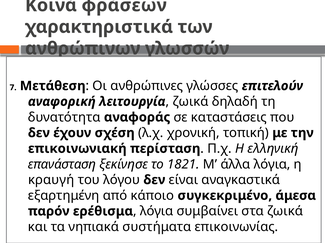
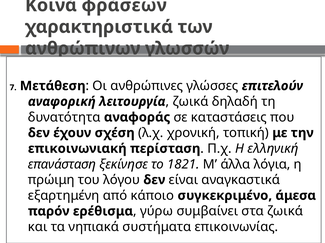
κραυγή: κραυγή -> πρώιμη
λόγια at (157, 212): λόγια -> γύρω
